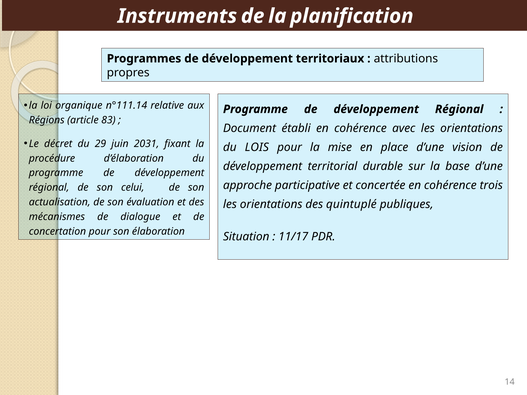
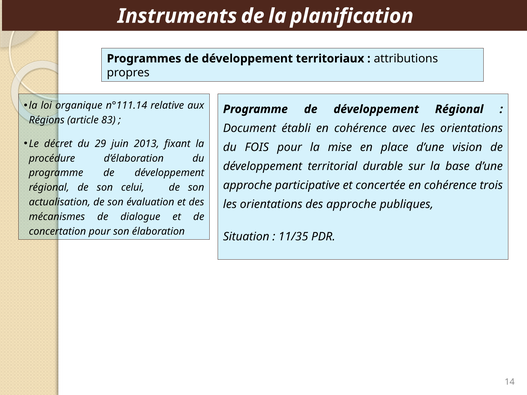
2031: 2031 -> 2013
LOIS: LOIS -> FOIS
des quintuplé: quintuplé -> approche
11/17: 11/17 -> 11/35
